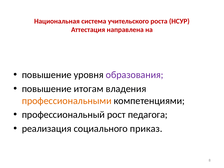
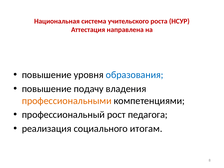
образования colour: purple -> blue
итогам: итогам -> подачу
приказ: приказ -> итогам
